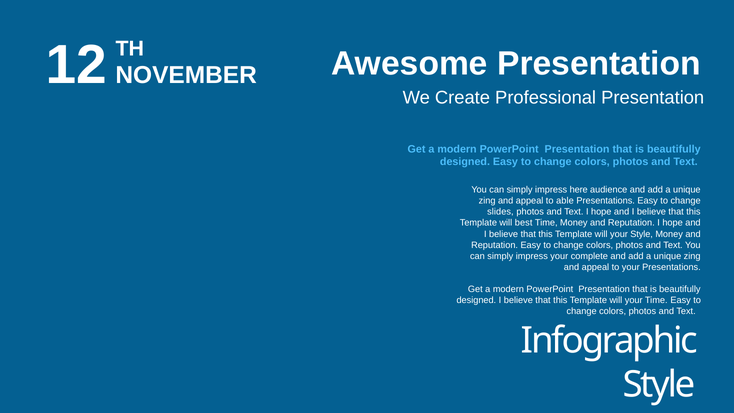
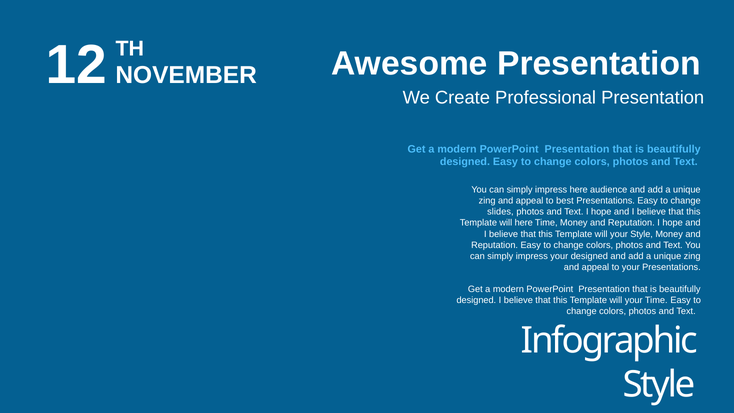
able: able -> best
will best: best -> here
your complete: complete -> designed
